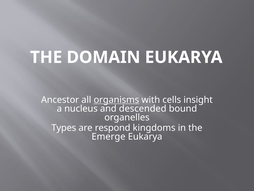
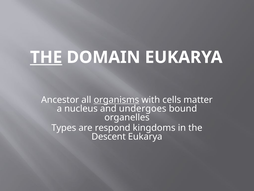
THE at (46, 57) underline: none -> present
insight: insight -> matter
descended: descended -> undergoes
Emerge: Emerge -> Descent
